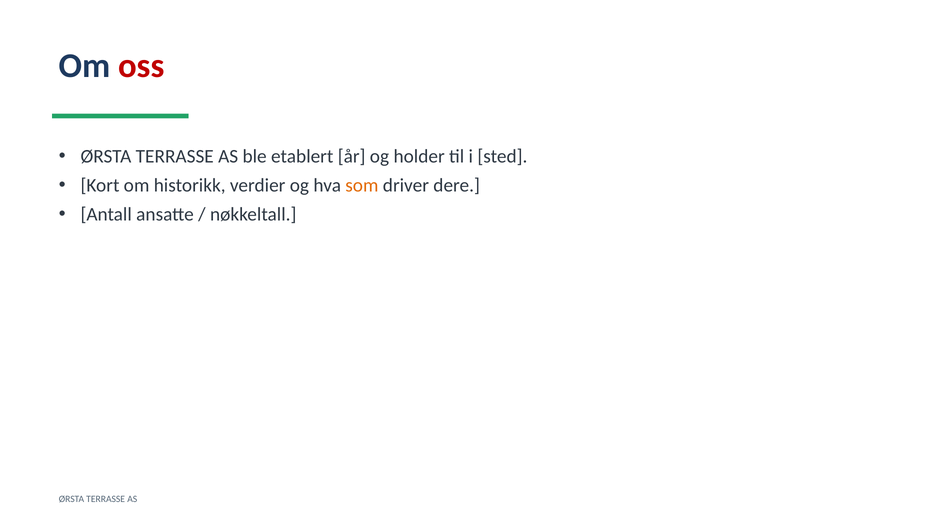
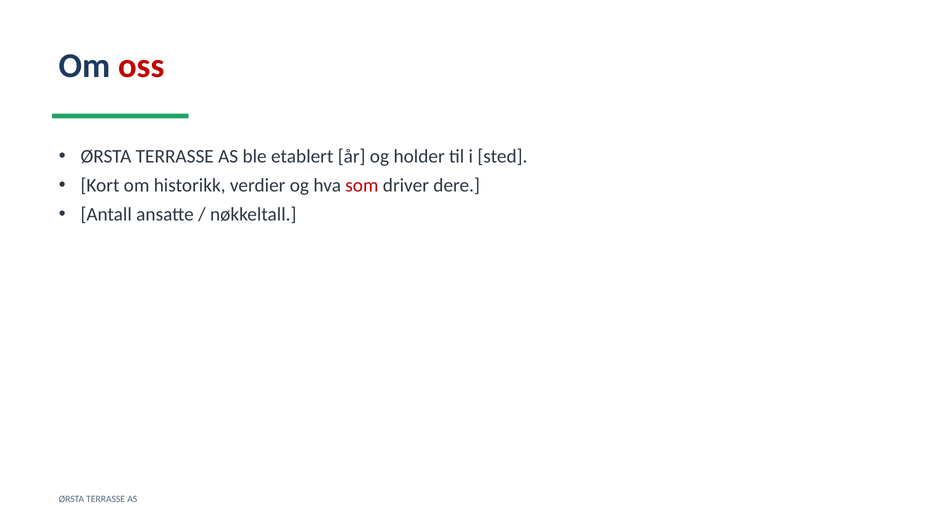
som colour: orange -> red
